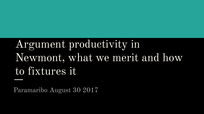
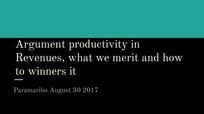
Newmont: Newmont -> Revenues
fixtures: fixtures -> winners
